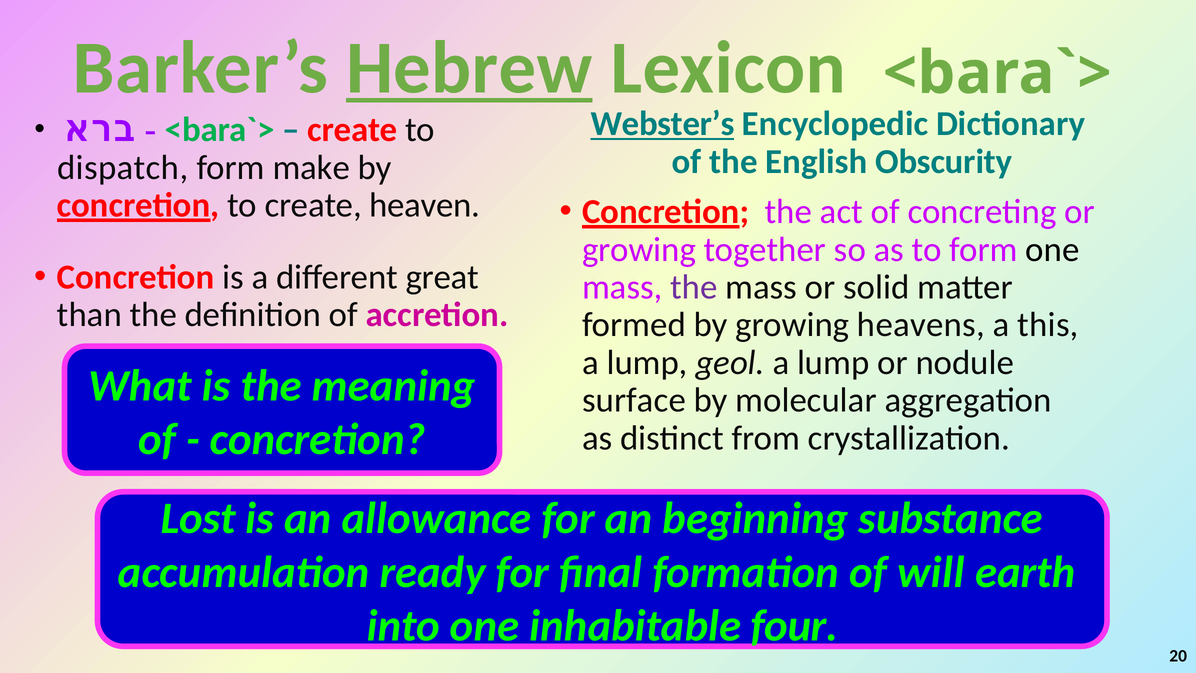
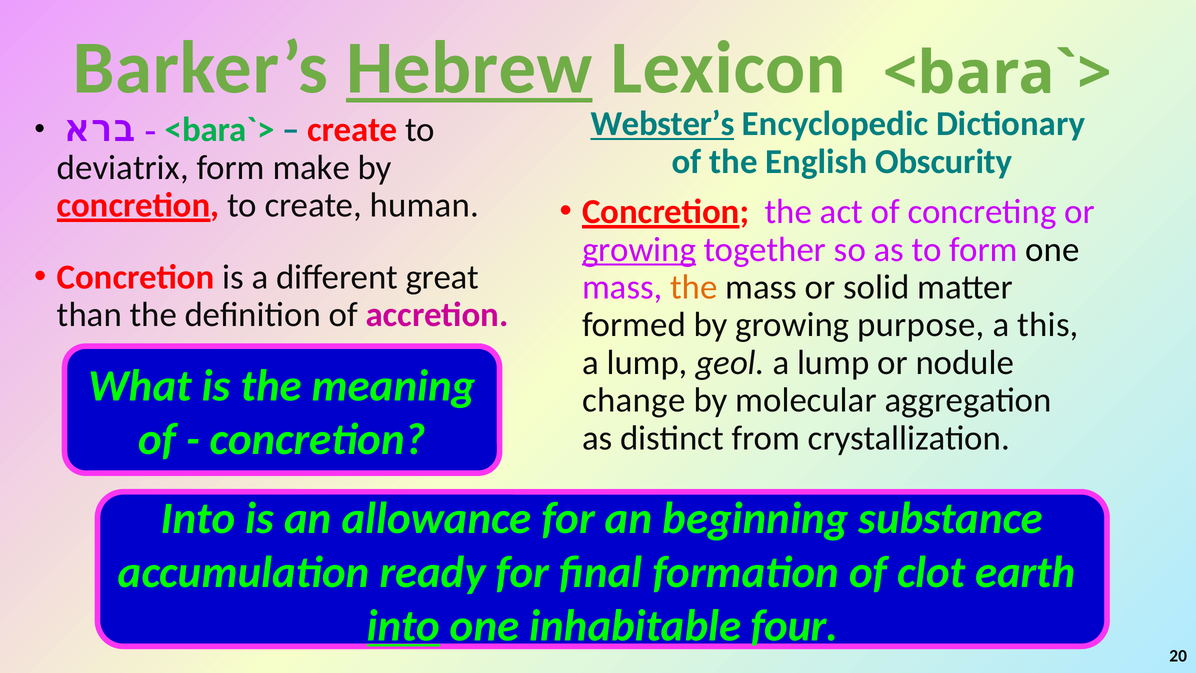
dispatch: dispatch -> deviatrix
heaven: heaven -> human
growing at (639, 249) underline: none -> present
the at (694, 287) colour: purple -> orange
heavens: heavens -> purpose
surface: surface -> change
Lost at (198, 518): Lost -> Into
will: will -> clot
into at (403, 626) underline: none -> present
